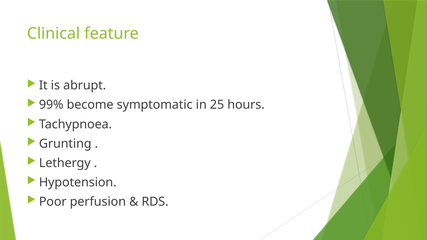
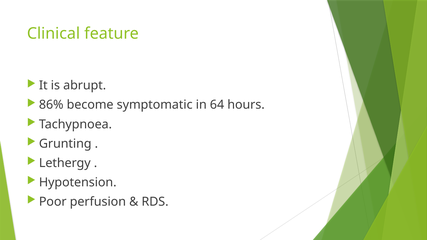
99%: 99% -> 86%
25: 25 -> 64
